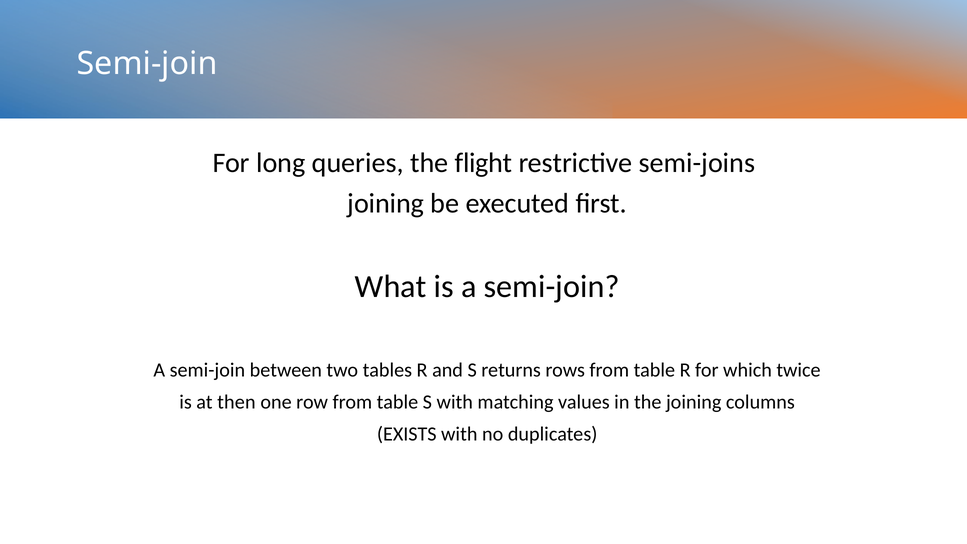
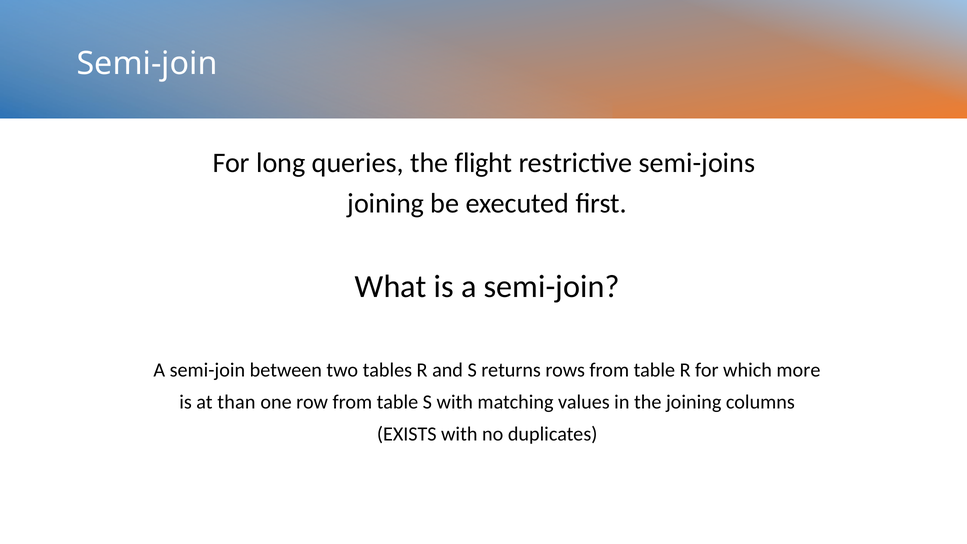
twice: twice -> more
then: then -> than
